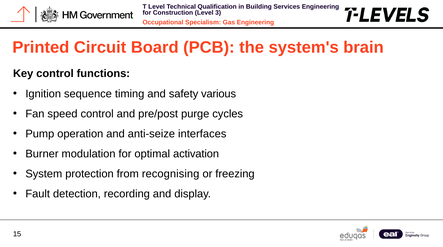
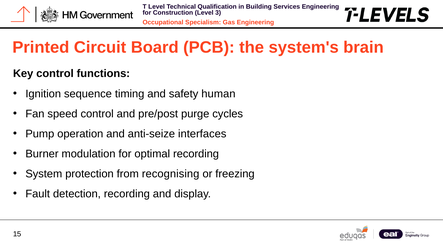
various: various -> human
optimal activation: activation -> recording
